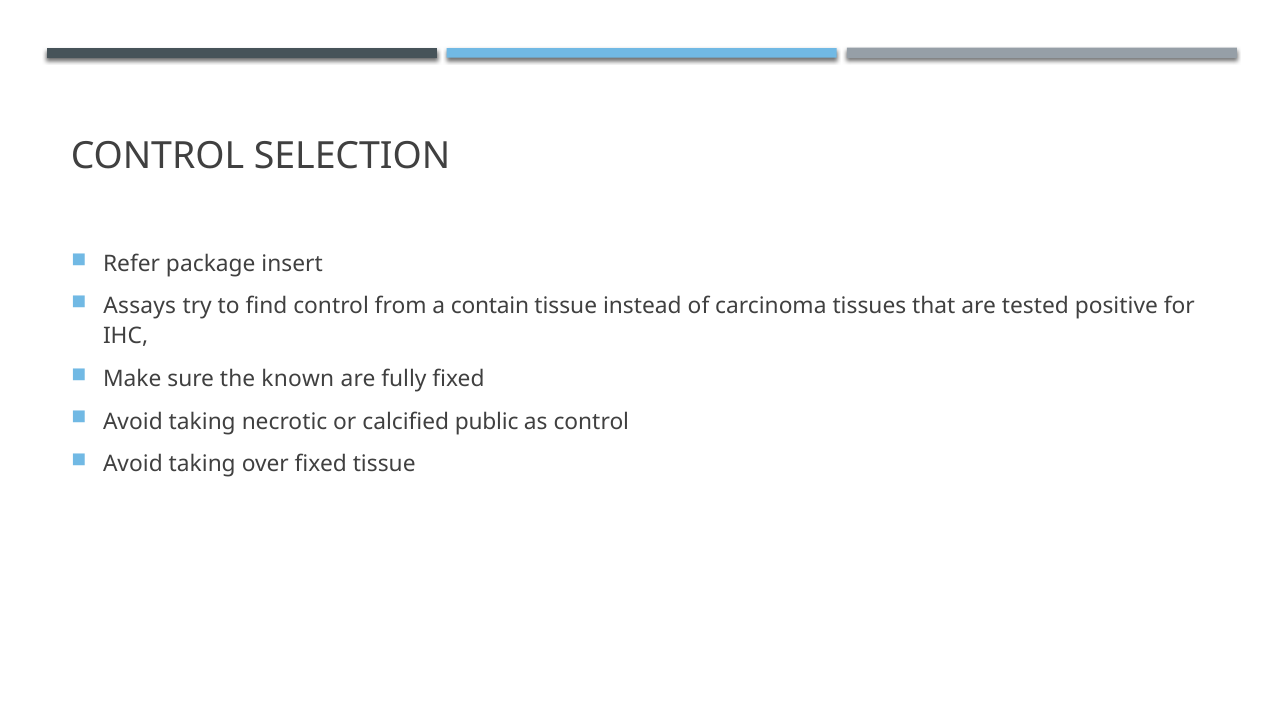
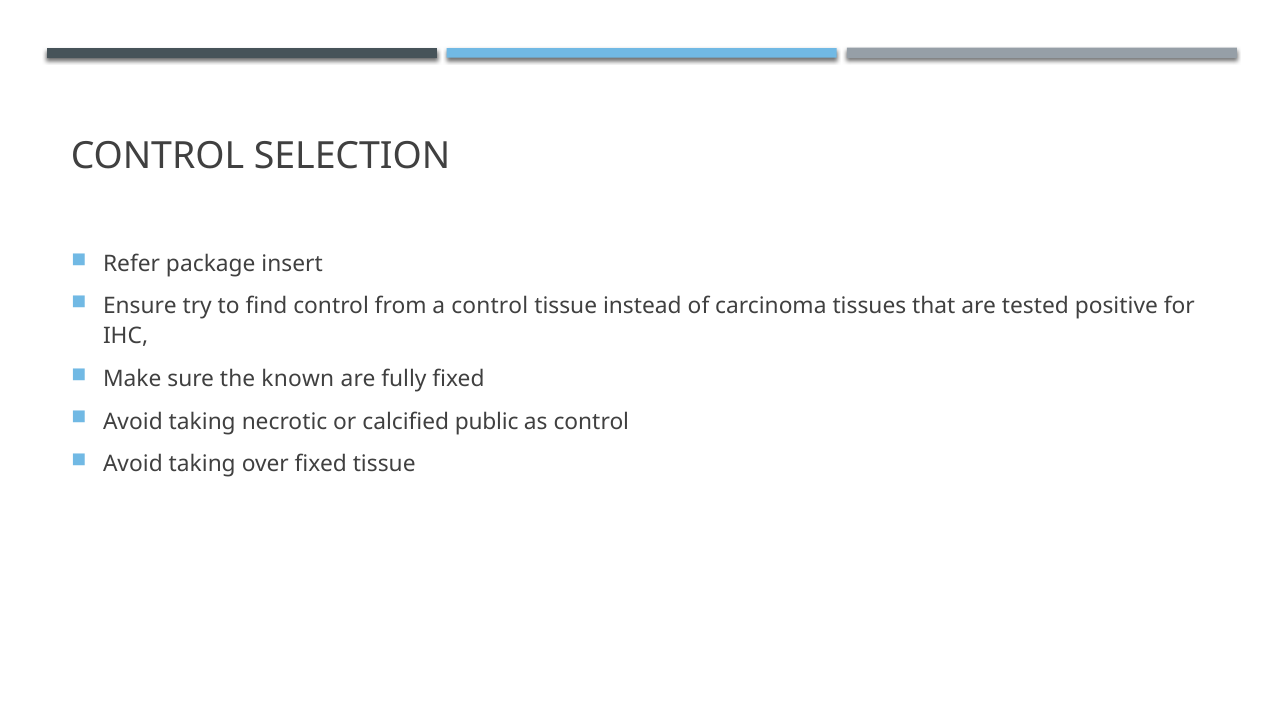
Assays: Assays -> Ensure
a contain: contain -> control
